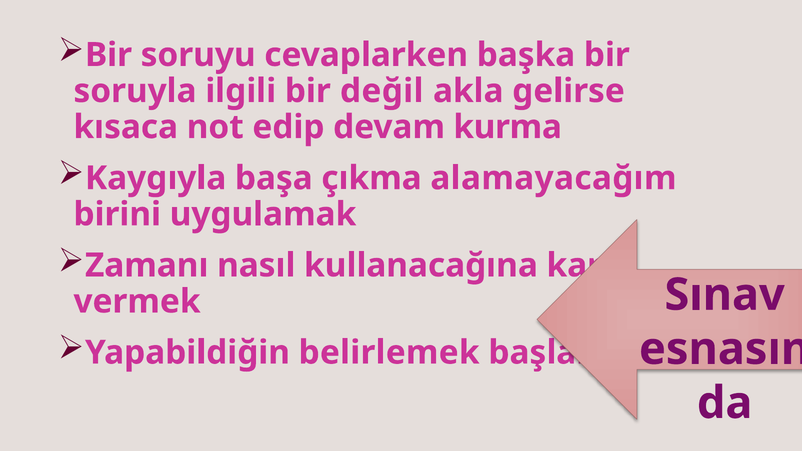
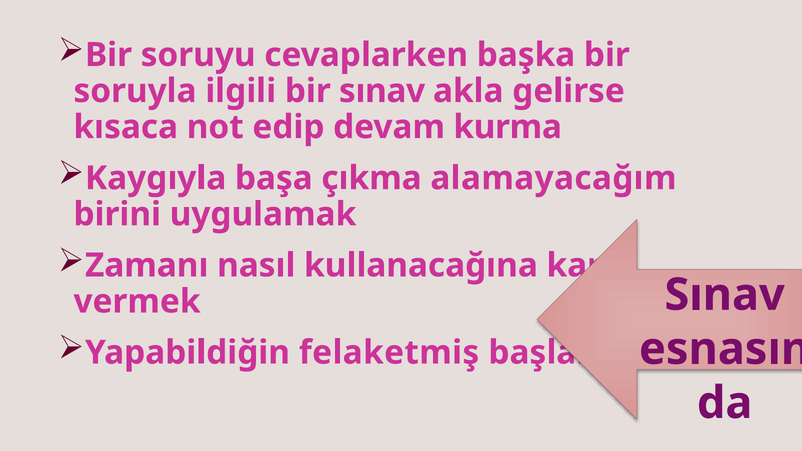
bir değil: değil -> sınav
belirlemek: belirlemek -> felaketmiş
